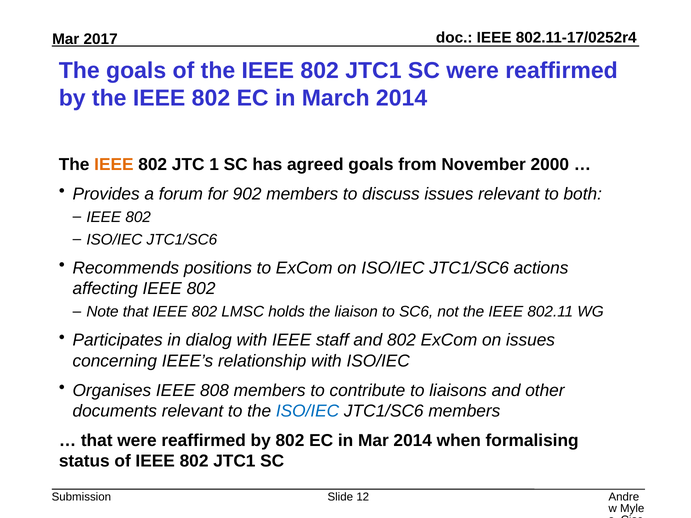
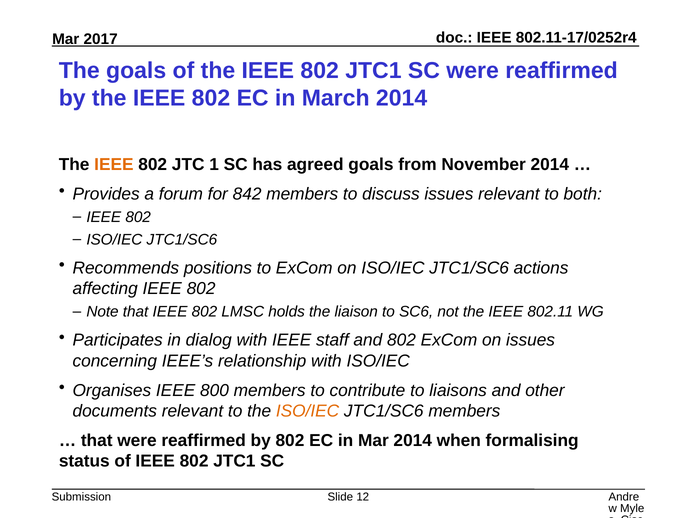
November 2000: 2000 -> 2014
902: 902 -> 842
808: 808 -> 800
ISO/IEC at (308, 411) colour: blue -> orange
